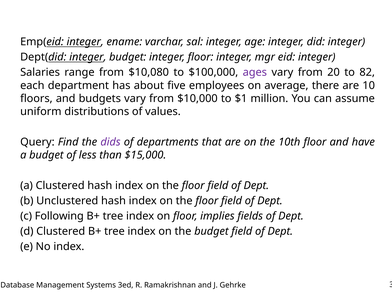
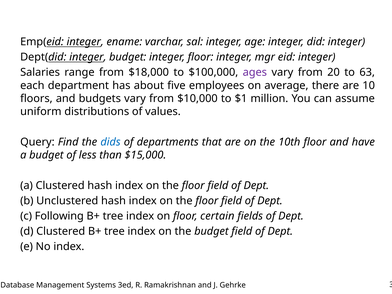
$10,080: $10,080 -> $18,000
82: 82 -> 63
dids colour: purple -> blue
implies: implies -> certain
